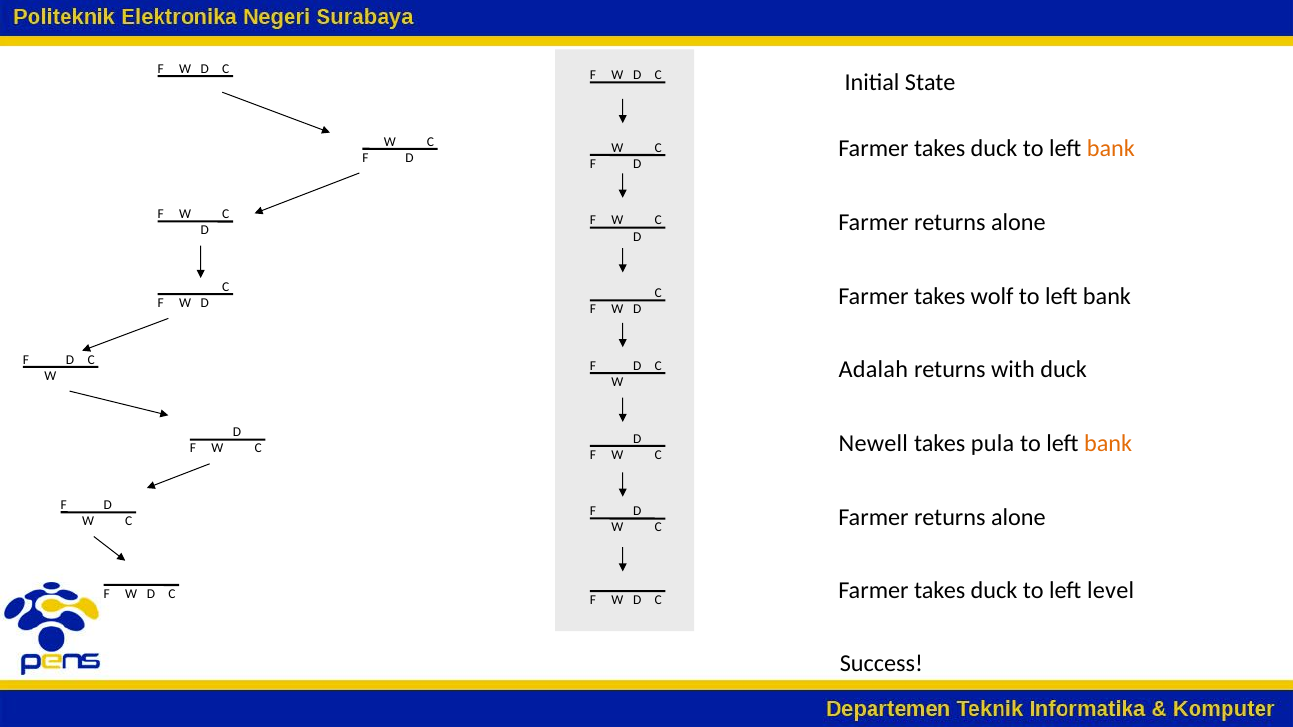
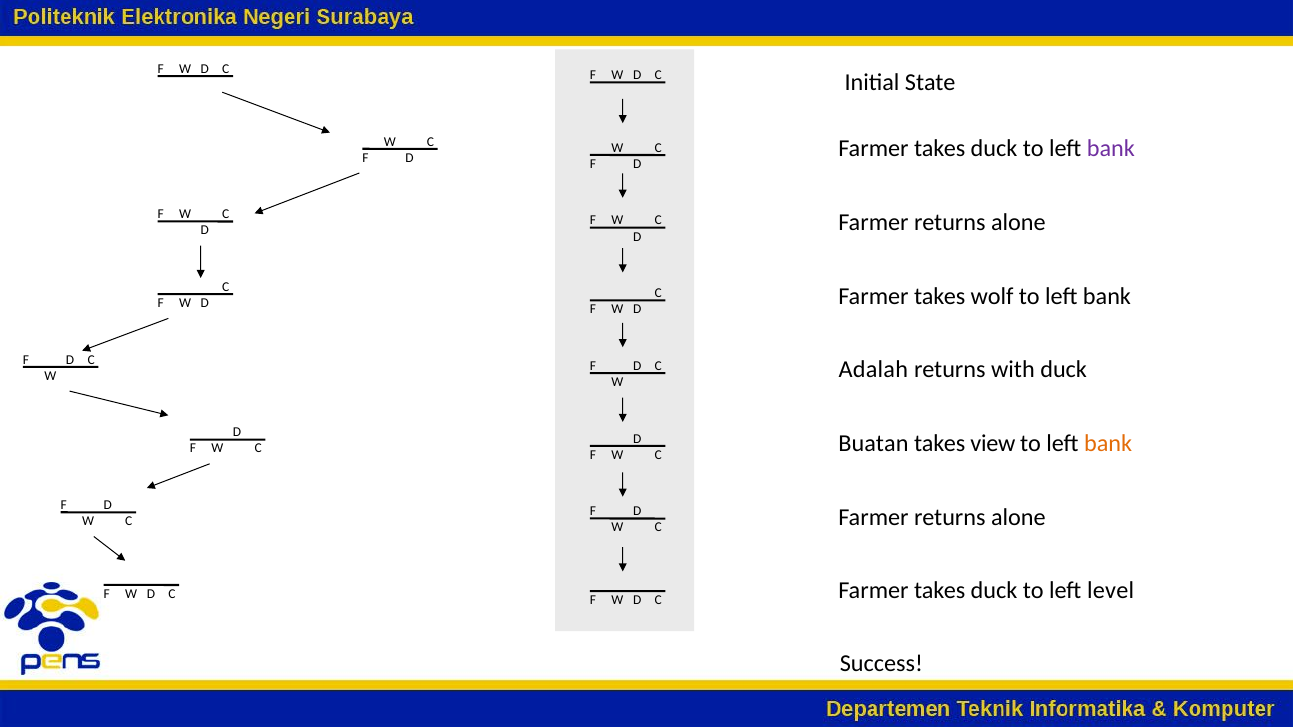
bank at (1111, 149) colour: orange -> purple
Newell: Newell -> Buatan
pula: pula -> view
